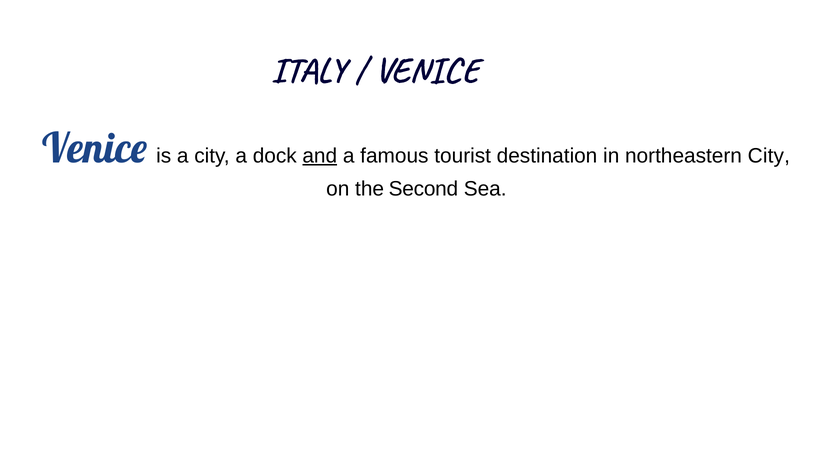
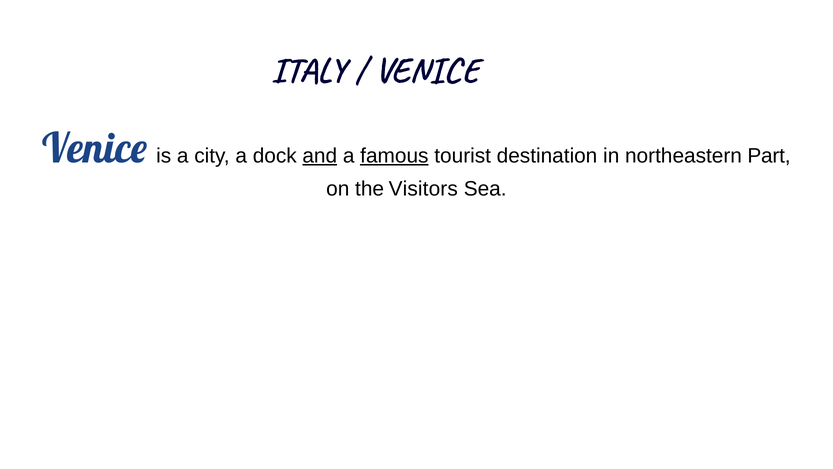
famous underline: none -> present
northeastern City: City -> Part
Second: Second -> Visitors
